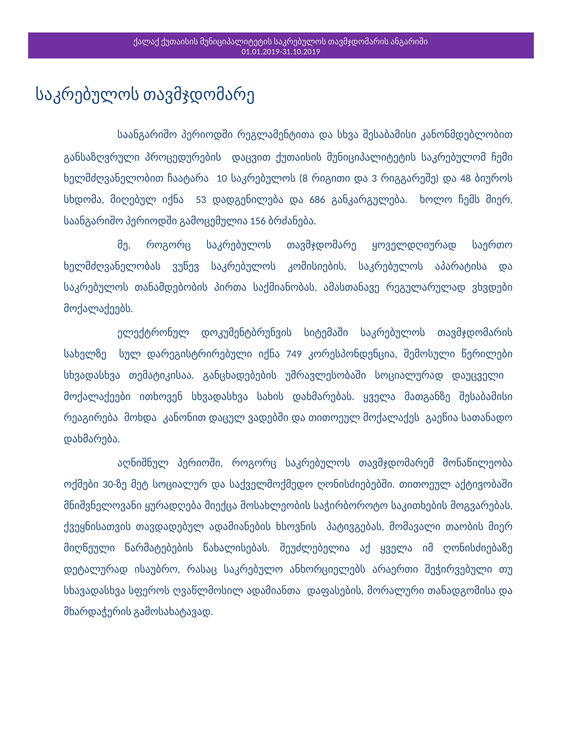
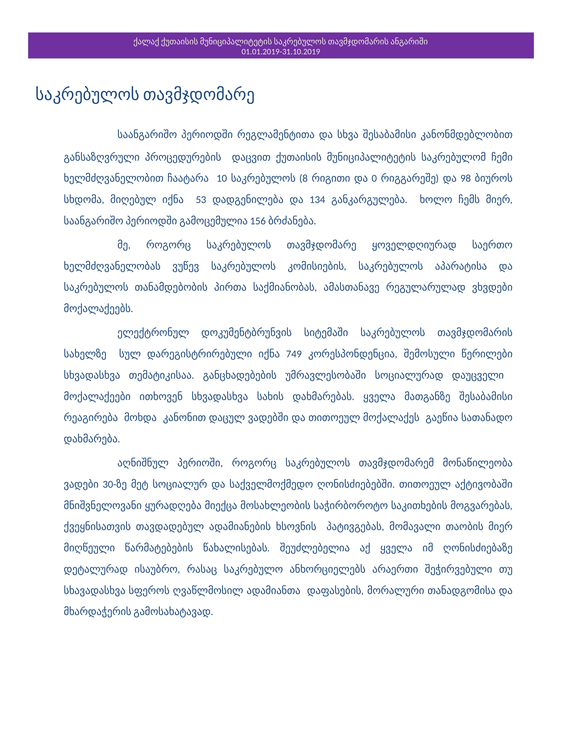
3: 3 -> 0
48: 48 -> 98
686: 686 -> 134
ოქმები: ოქმები -> ვადები
